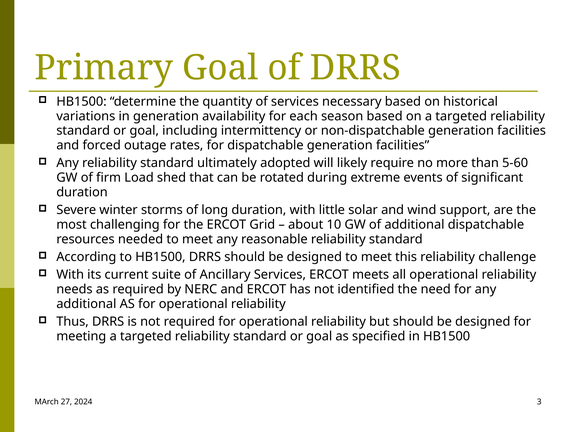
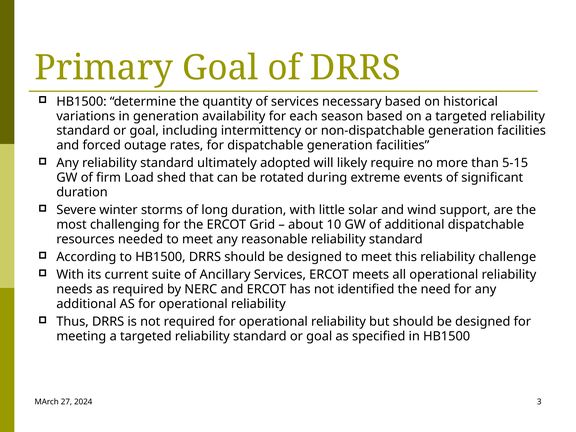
5-60: 5-60 -> 5-15
